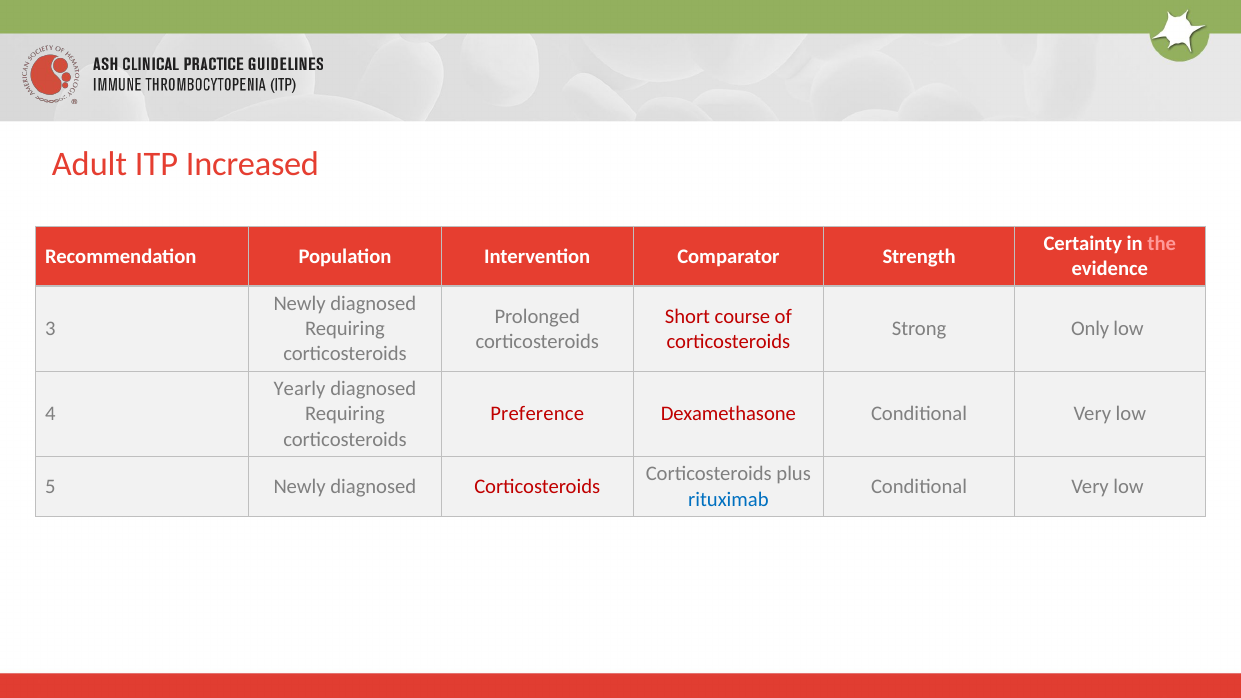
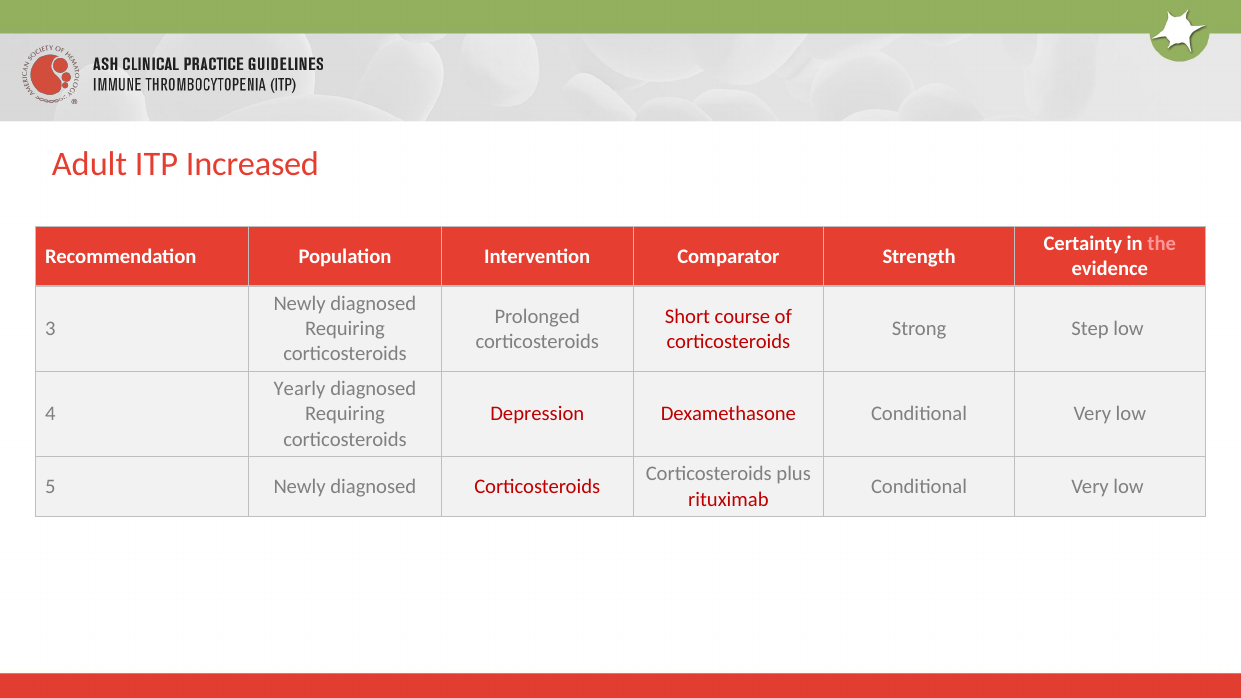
Only: Only -> Step
Preference: Preference -> Depression
rituximab colour: blue -> red
